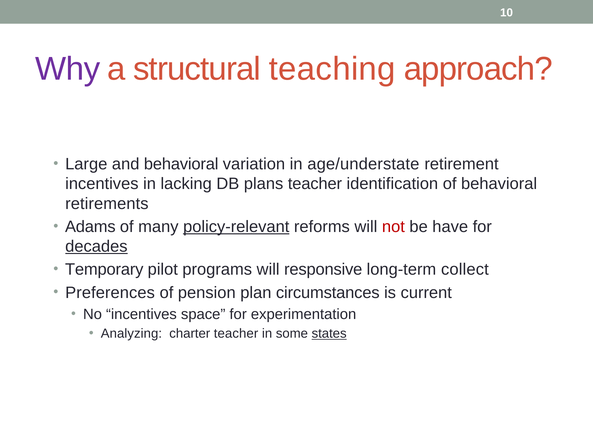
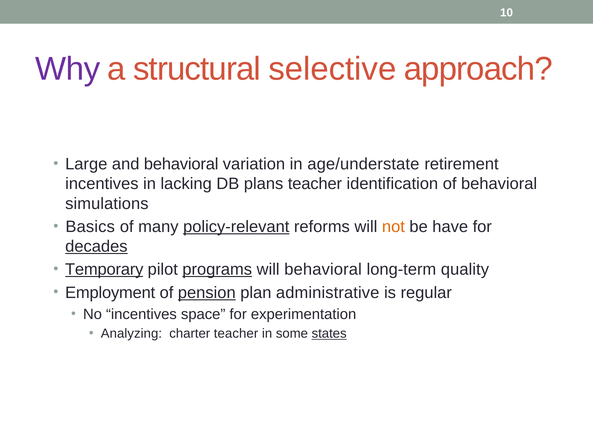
teaching: teaching -> selective
retirements: retirements -> simulations
Adams: Adams -> Basics
not colour: red -> orange
Temporary underline: none -> present
programs underline: none -> present
will responsive: responsive -> behavioral
collect: collect -> quality
Preferences: Preferences -> Employment
pension underline: none -> present
circumstances: circumstances -> administrative
current: current -> regular
